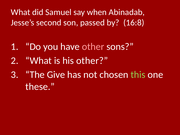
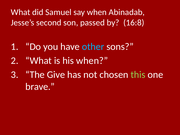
other at (93, 47) colour: pink -> light blue
his other: other -> when
these: these -> brave
